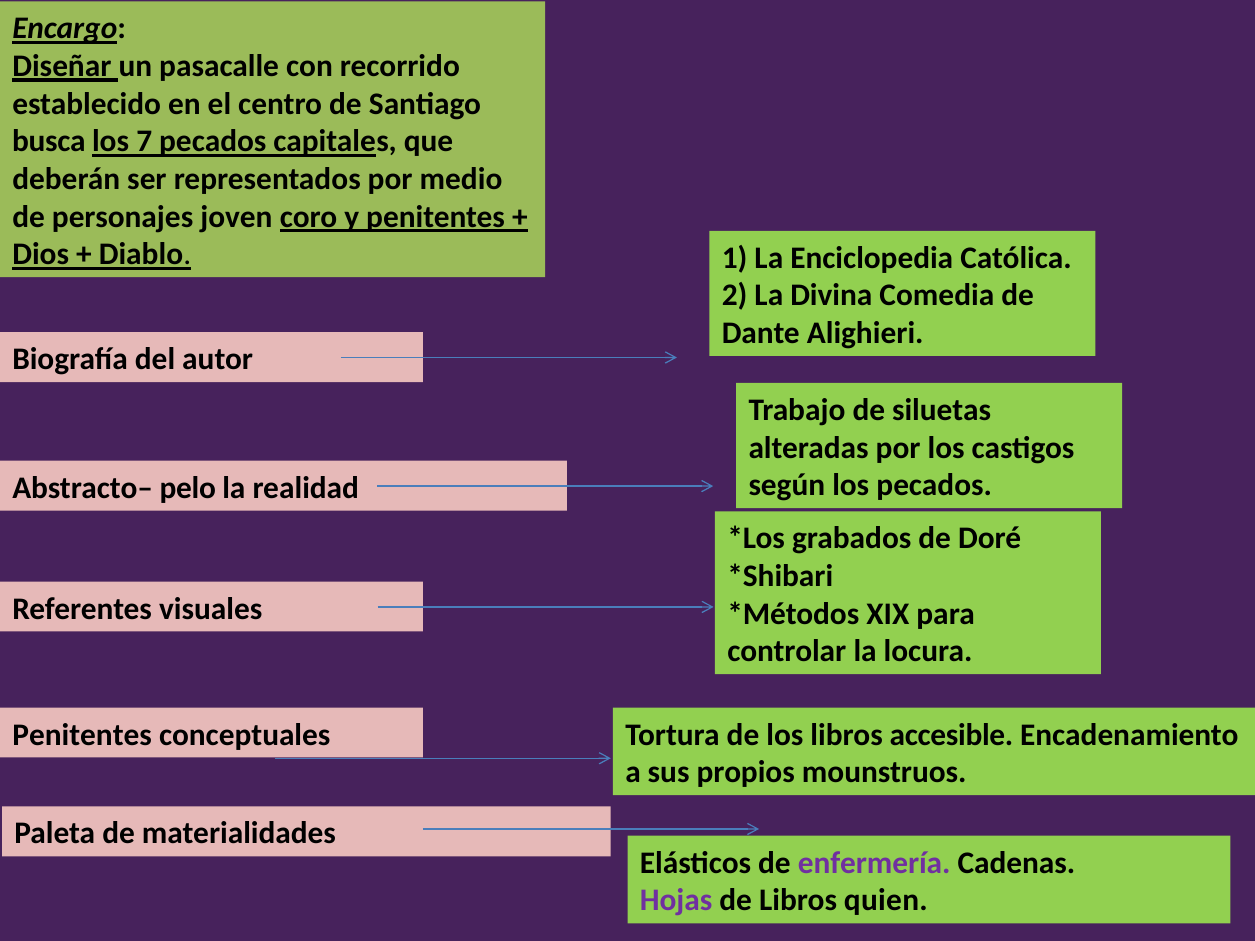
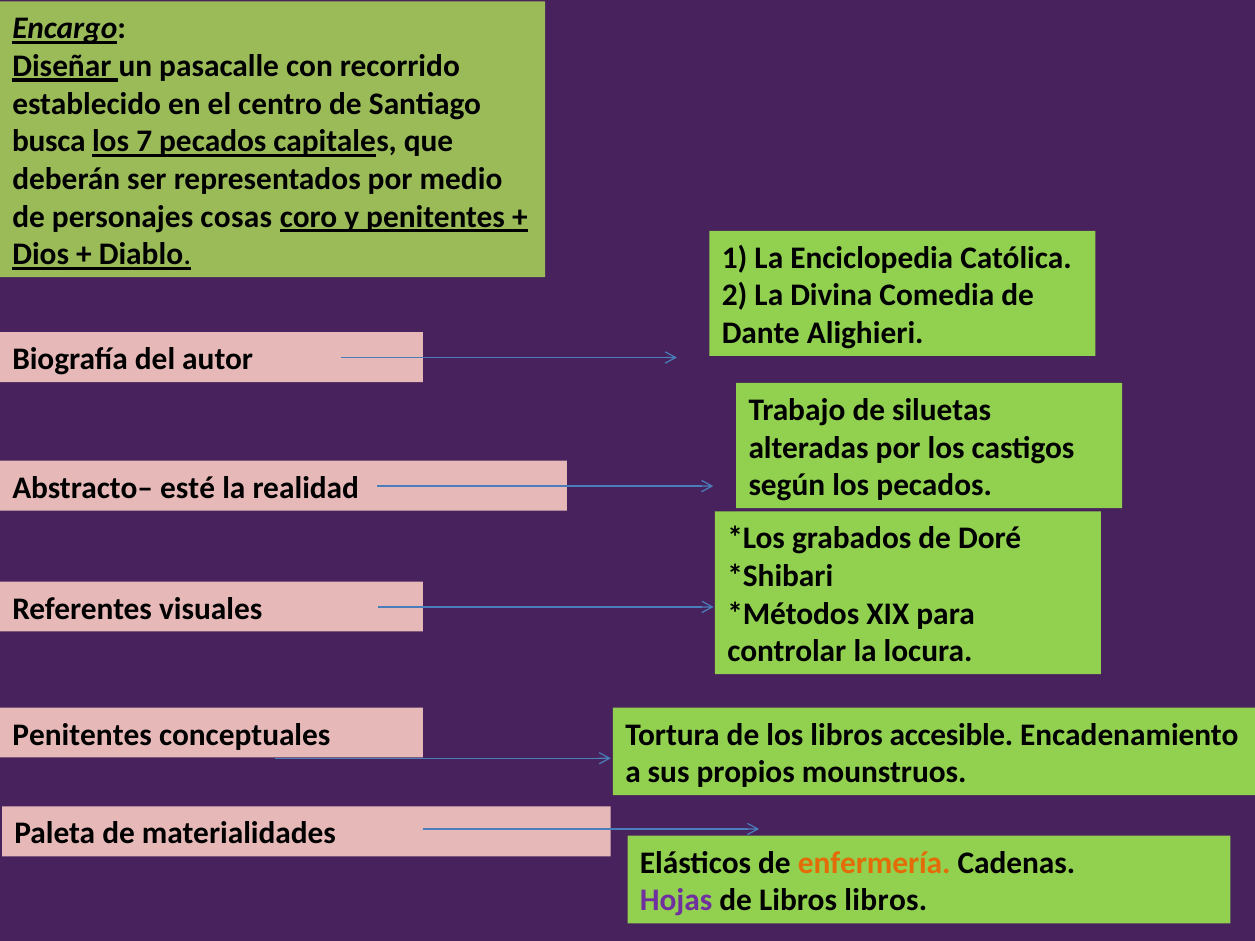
joven: joven -> cosas
pelo: pelo -> esté
enfermería colour: purple -> orange
Libros quien: quien -> libros
